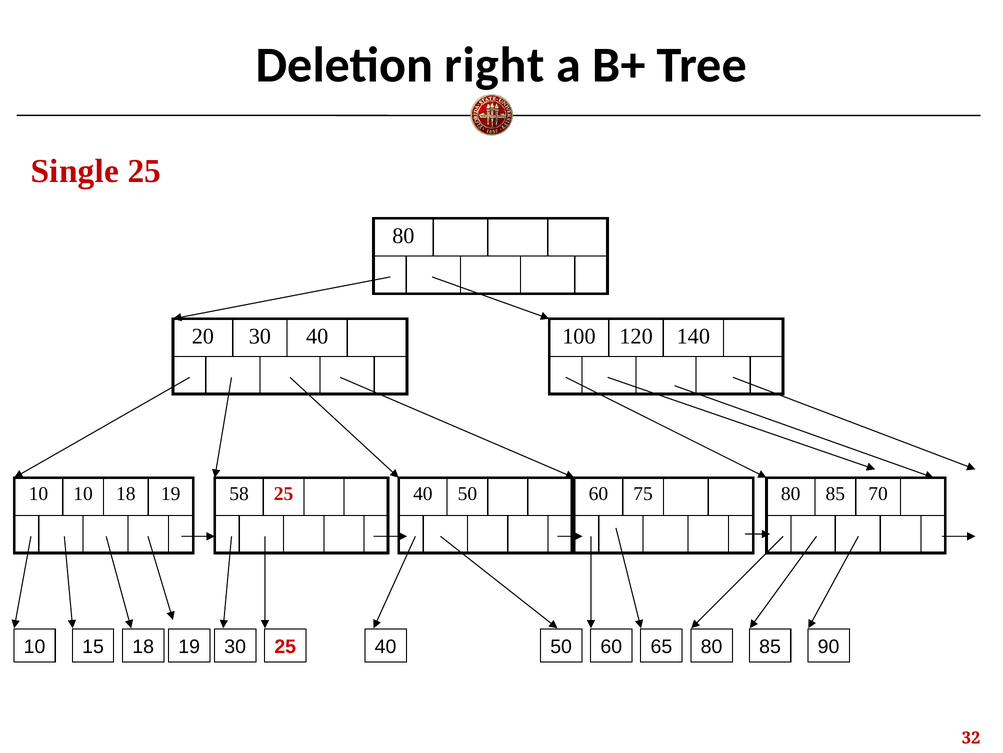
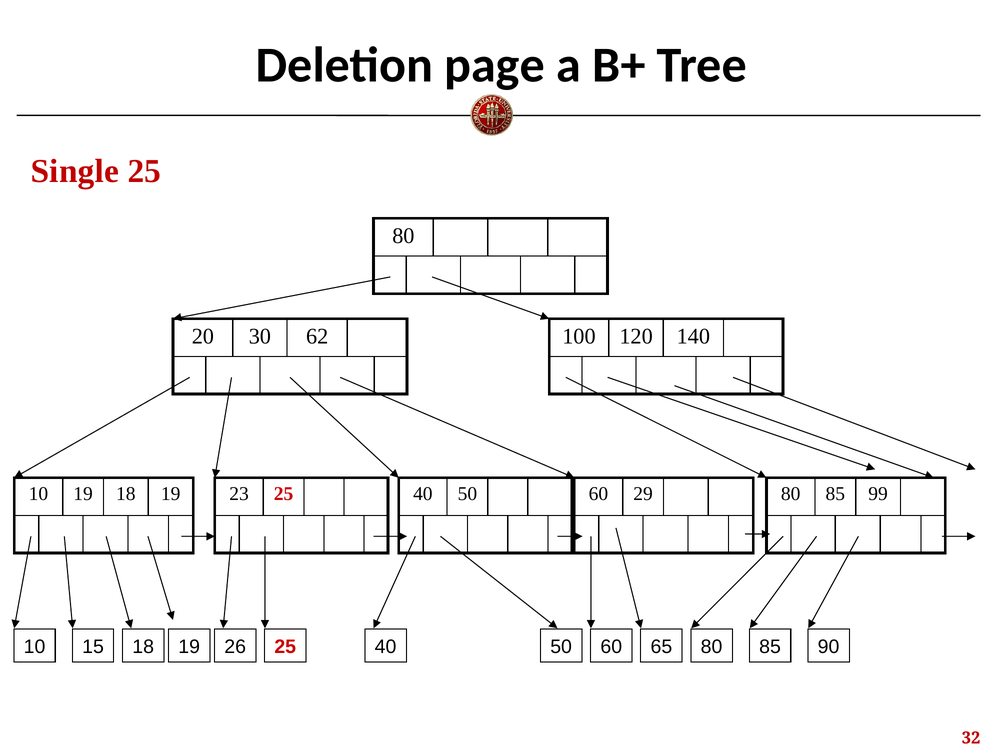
right: right -> page
30 40: 40 -> 62
10 10: 10 -> 19
58: 58 -> 23
75: 75 -> 29
70: 70 -> 99
18 30: 30 -> 26
